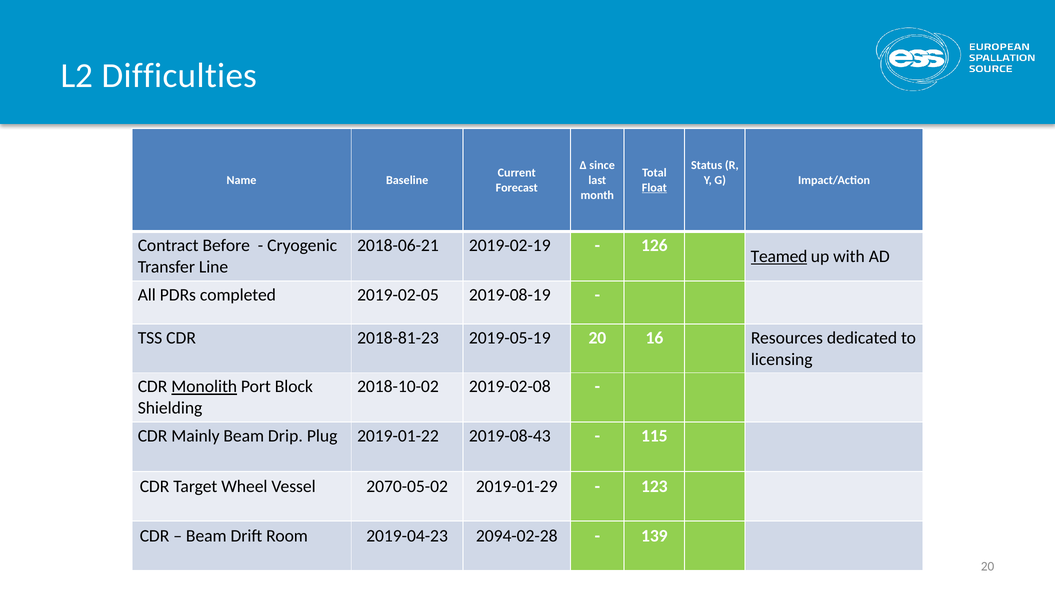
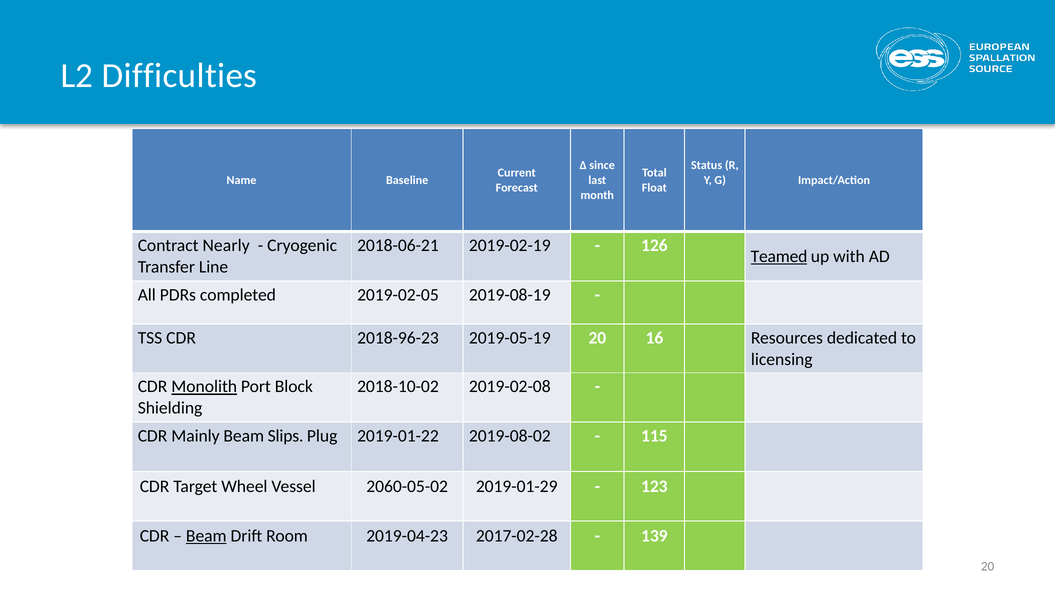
Float underline: present -> none
Before: Before -> Nearly
2018-81-23: 2018-81-23 -> 2018-96-23
Drip: Drip -> Slips
2019-08-43: 2019-08-43 -> 2019-08-02
2070-05-02: 2070-05-02 -> 2060-05-02
Beam at (206, 536) underline: none -> present
2094-02-28: 2094-02-28 -> 2017-02-28
